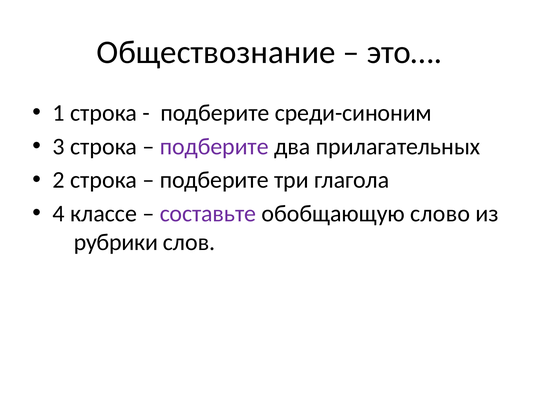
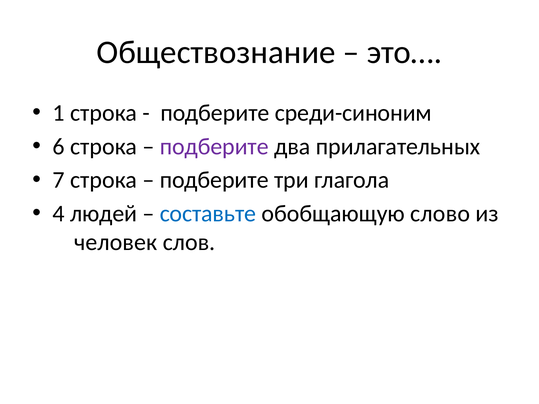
3: 3 -> 6
2: 2 -> 7
классе: классе -> людей
составьте colour: purple -> blue
рубрики: рубрики -> человек
